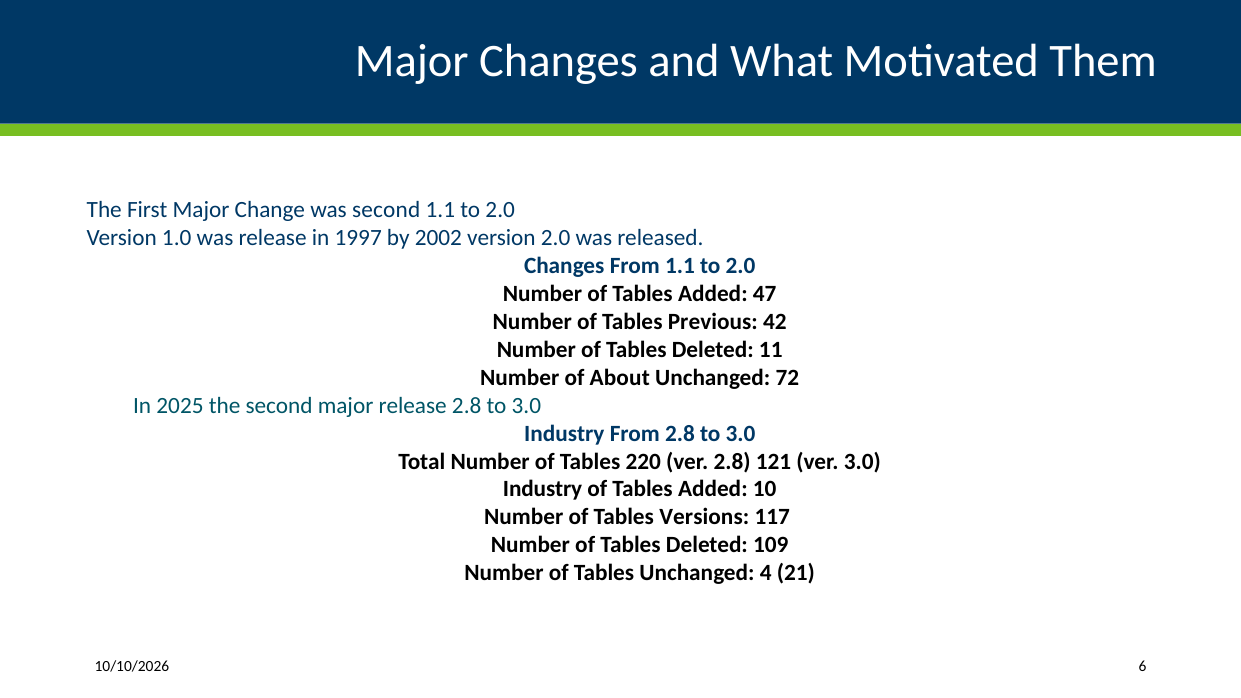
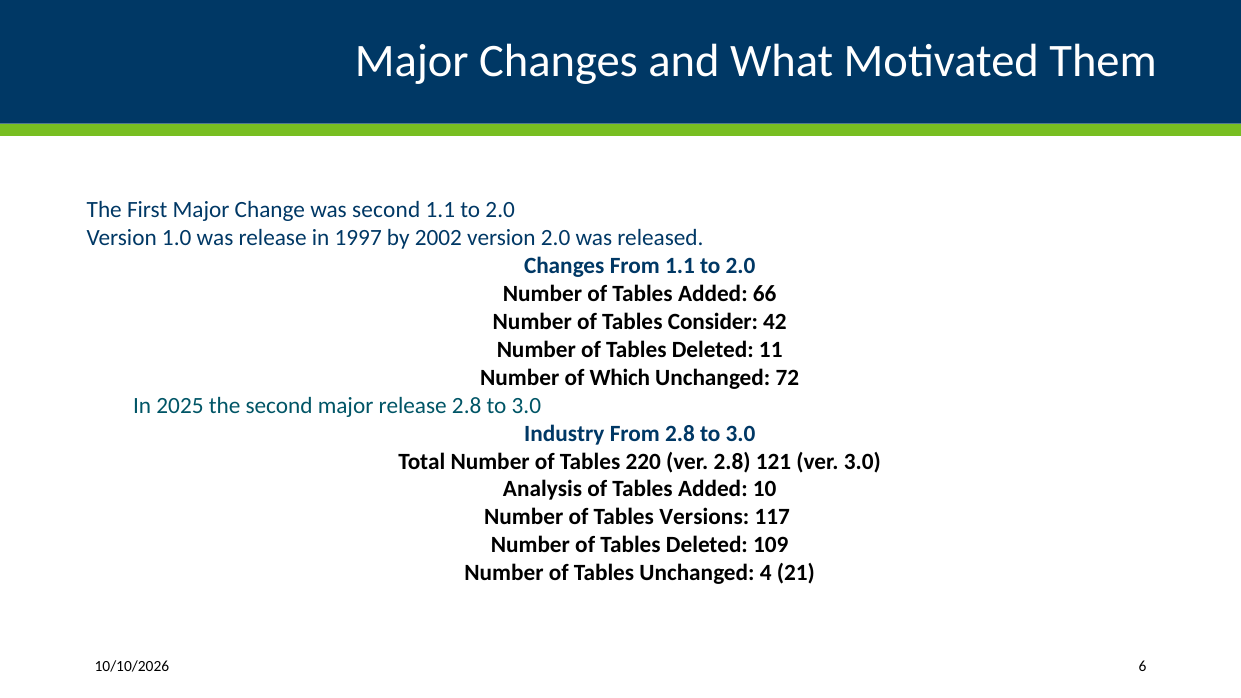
47: 47 -> 66
Previous: Previous -> Consider
About: About -> Which
Industry at (543, 489): Industry -> Analysis
